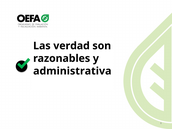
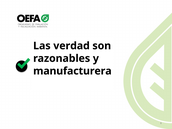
administrativa: administrativa -> manufacturera
